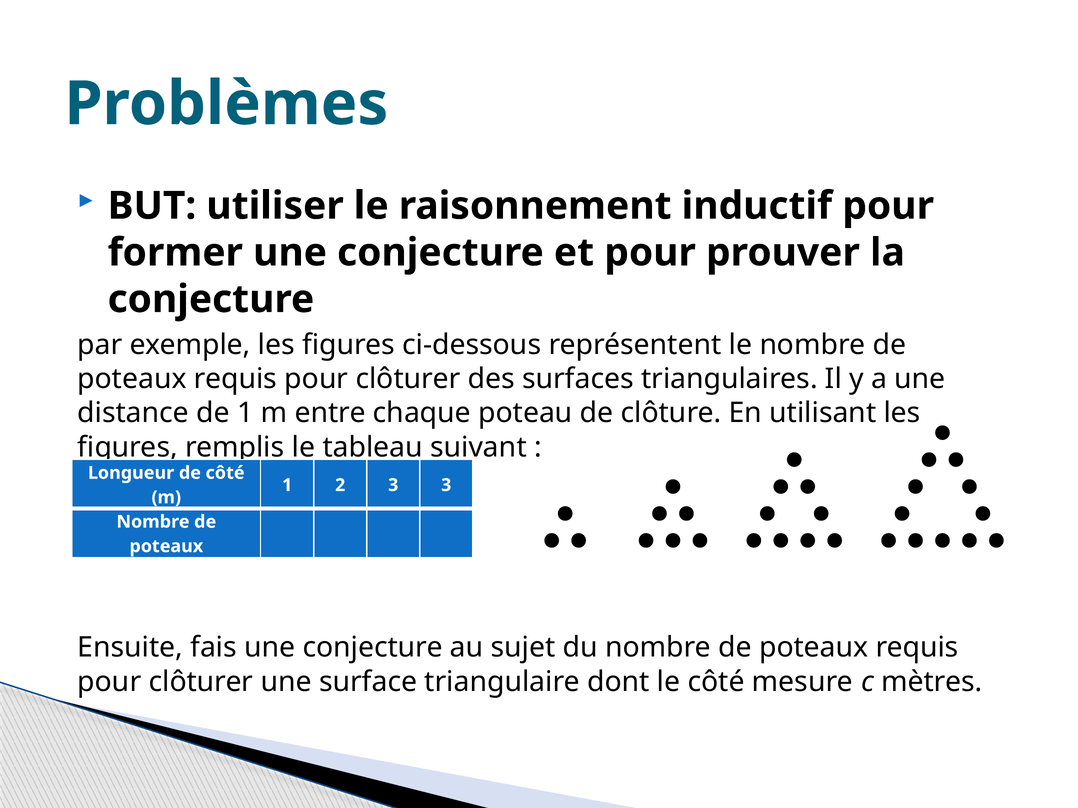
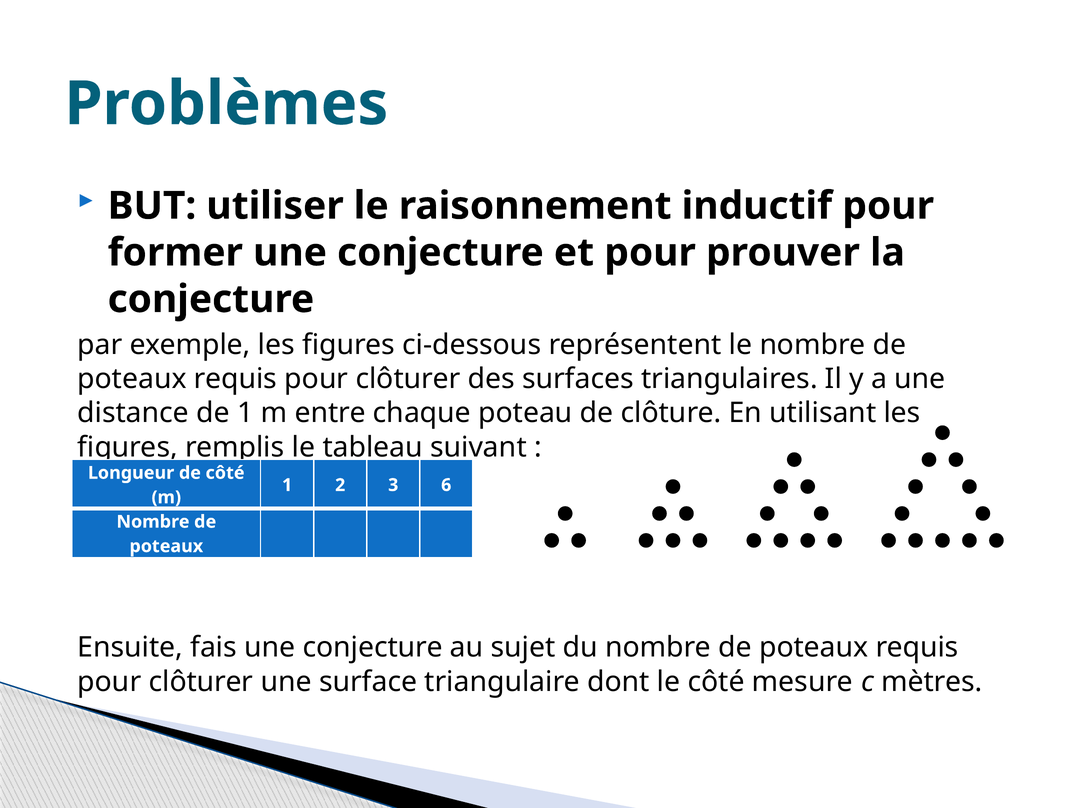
3 3: 3 -> 6
